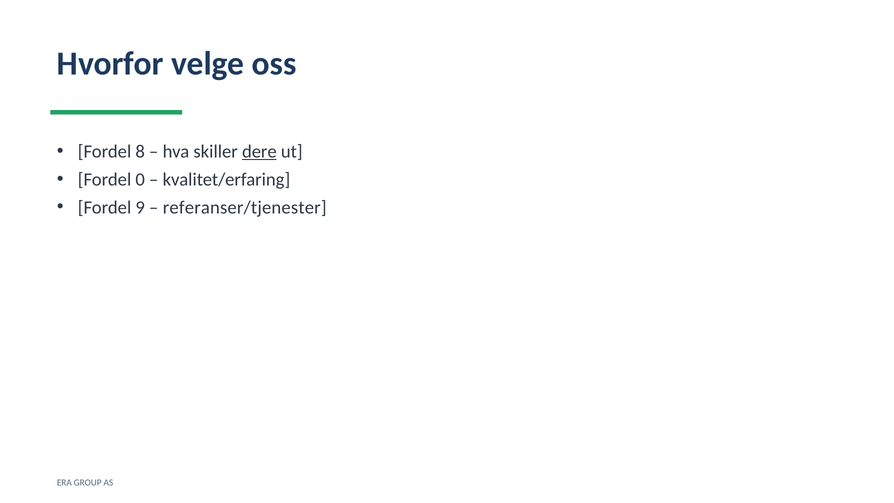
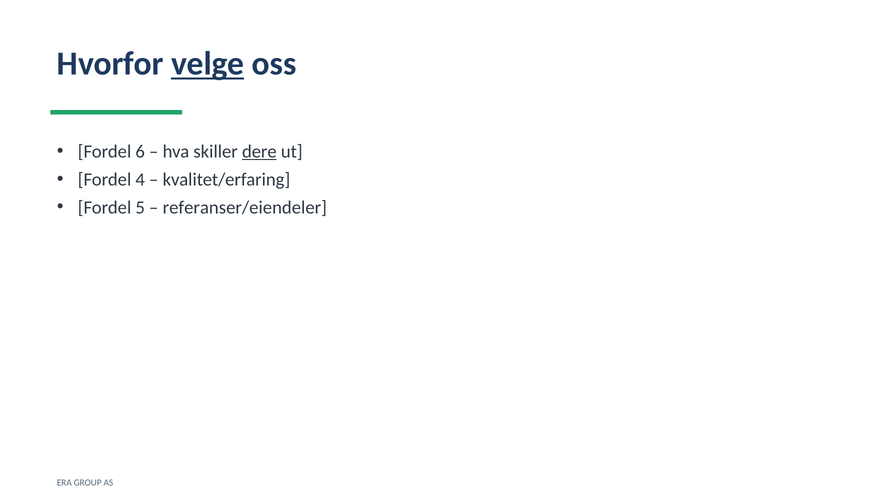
velge underline: none -> present
8: 8 -> 6
0: 0 -> 4
9: 9 -> 5
referanser/tjenester: referanser/tjenester -> referanser/eiendeler
